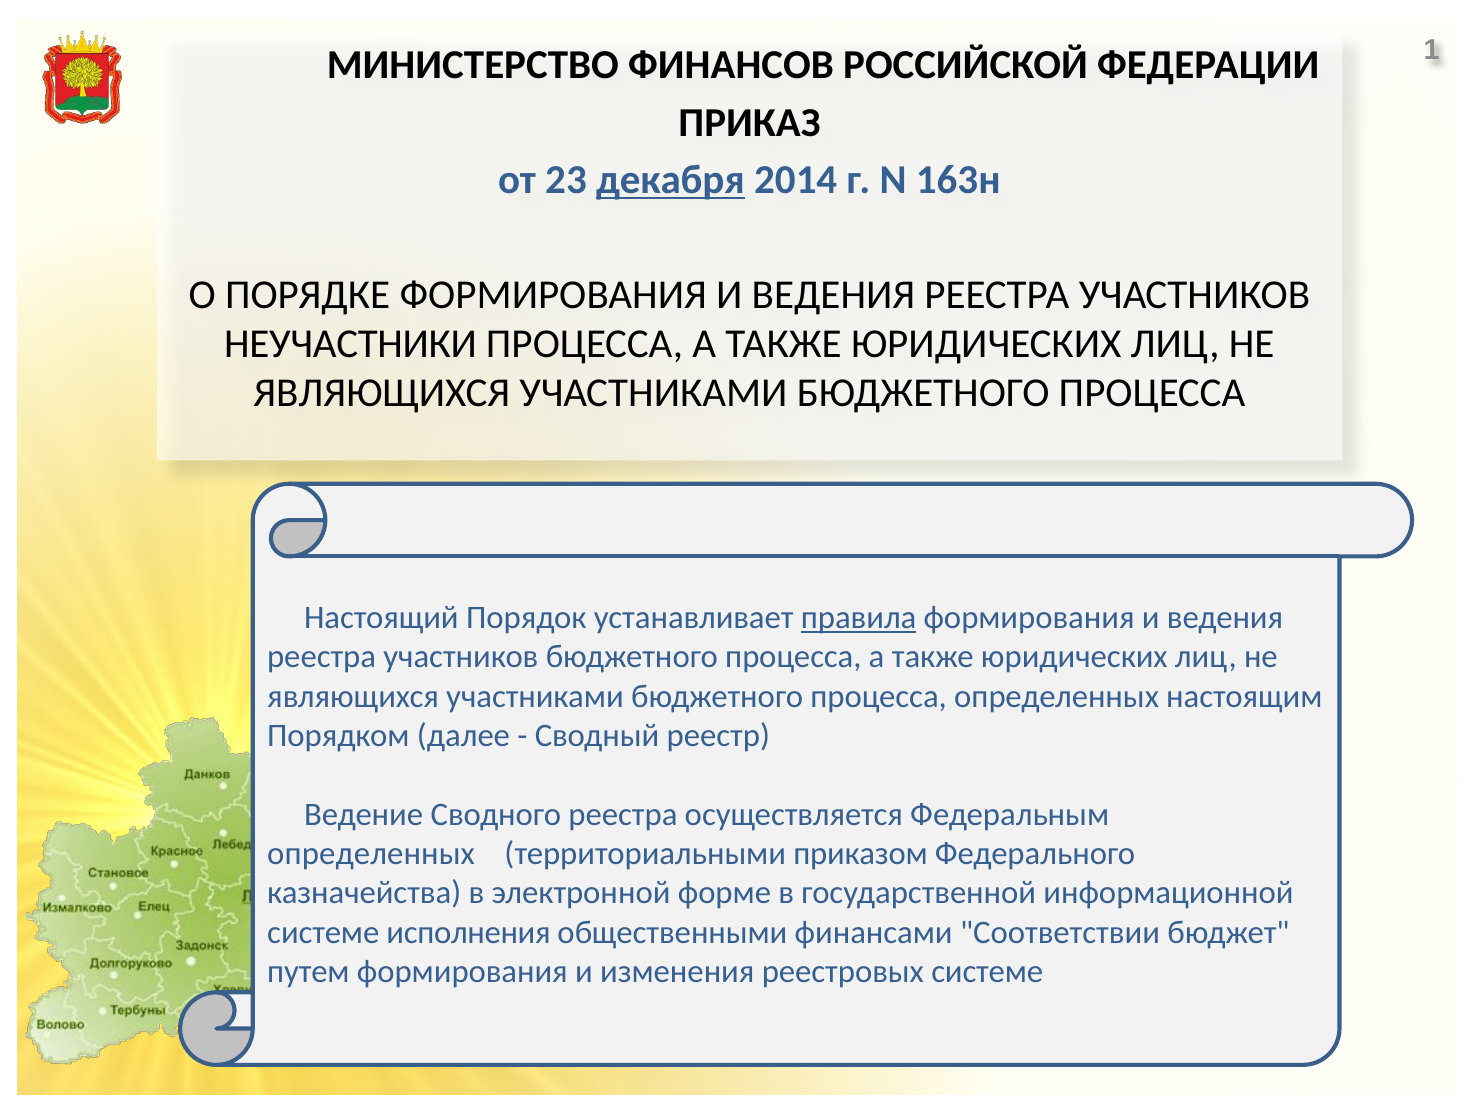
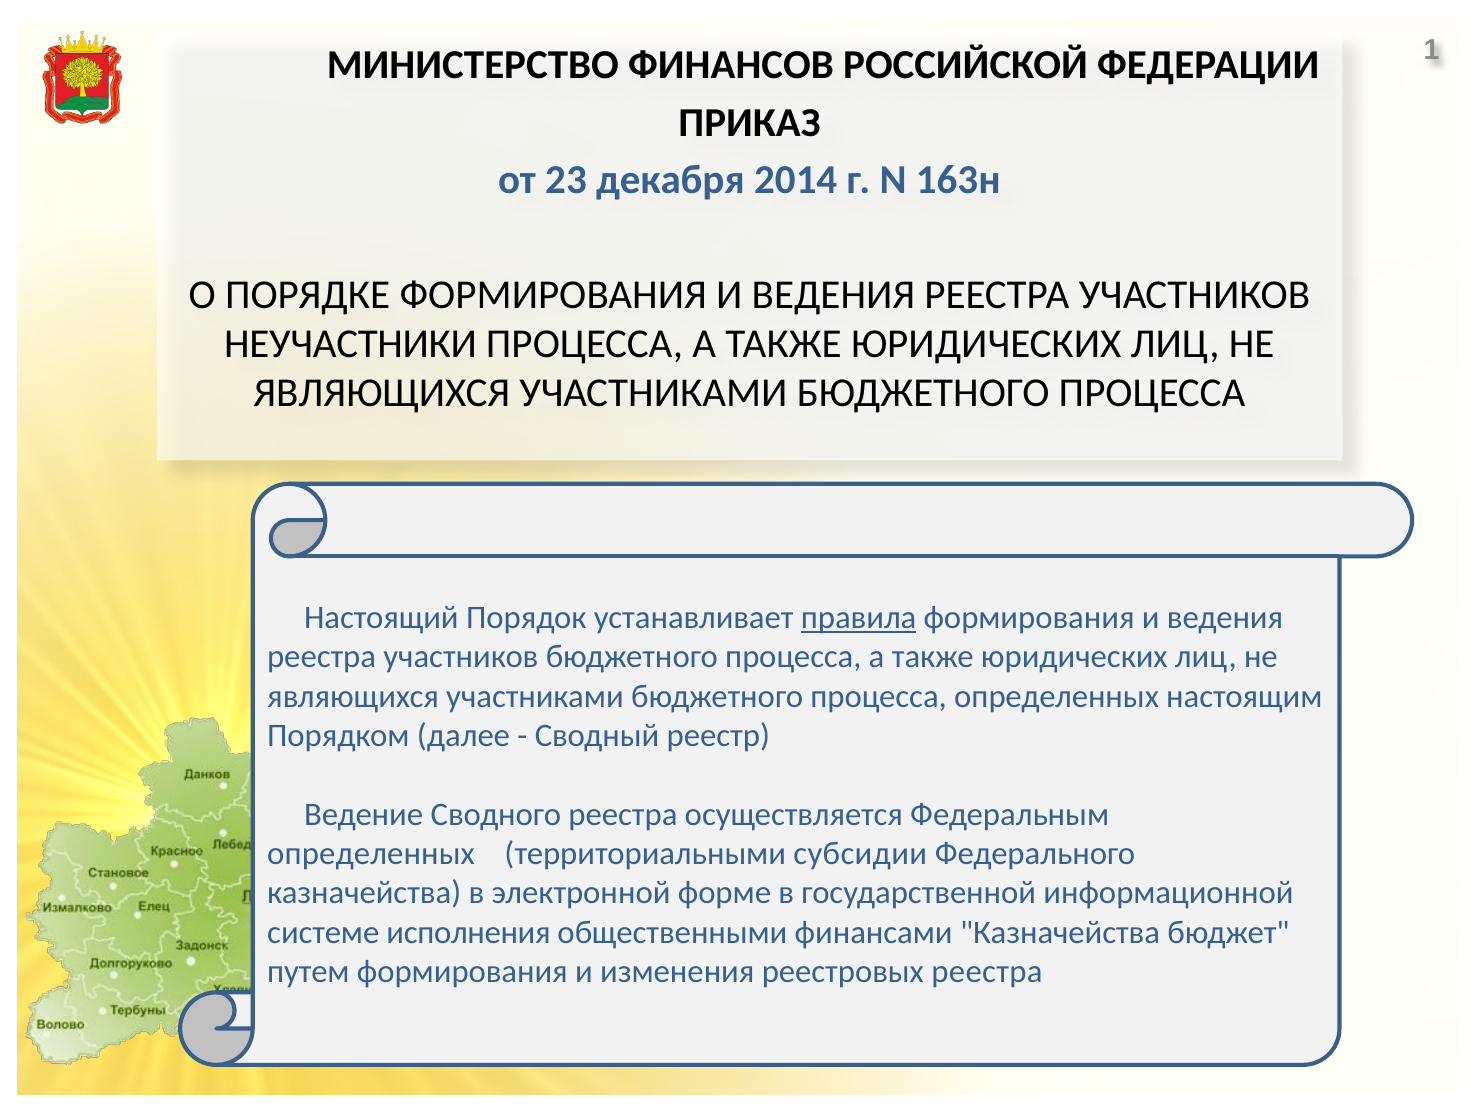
декабря underline: present -> none
приказом: приказом -> субсидии
финансами Соответствии: Соответствии -> Казначейства
реестровых системе: системе -> реестра
